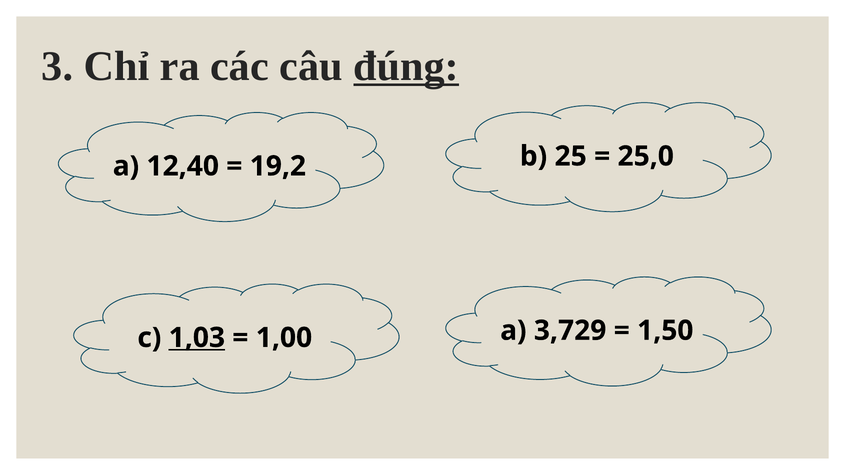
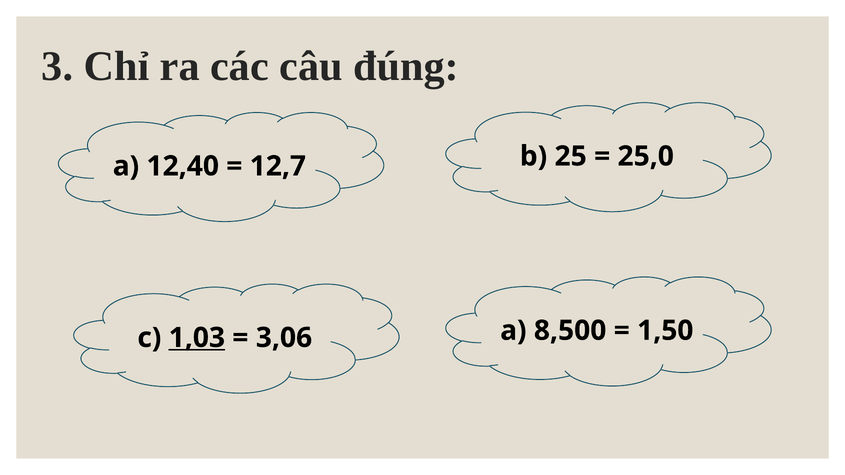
đúng underline: present -> none
19,2: 19,2 -> 12,7
1,00: 1,00 -> 3,06
3,729: 3,729 -> 8,500
